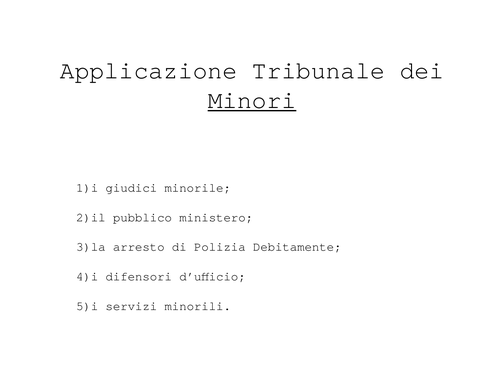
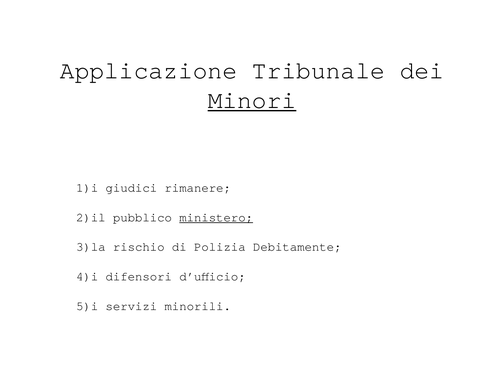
minorile: minorile -> rimanere
ministero underline: none -> present
arresto: arresto -> rischio
